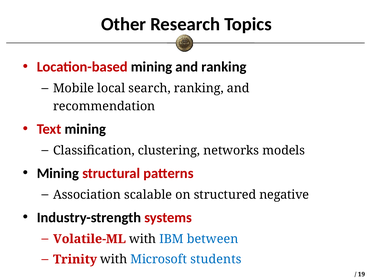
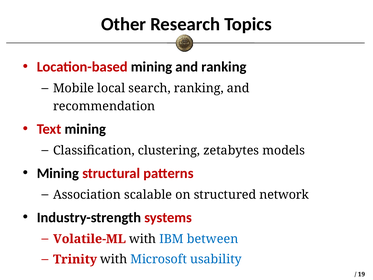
networks: networks -> zetabytes
negative: negative -> network
students: students -> usability
